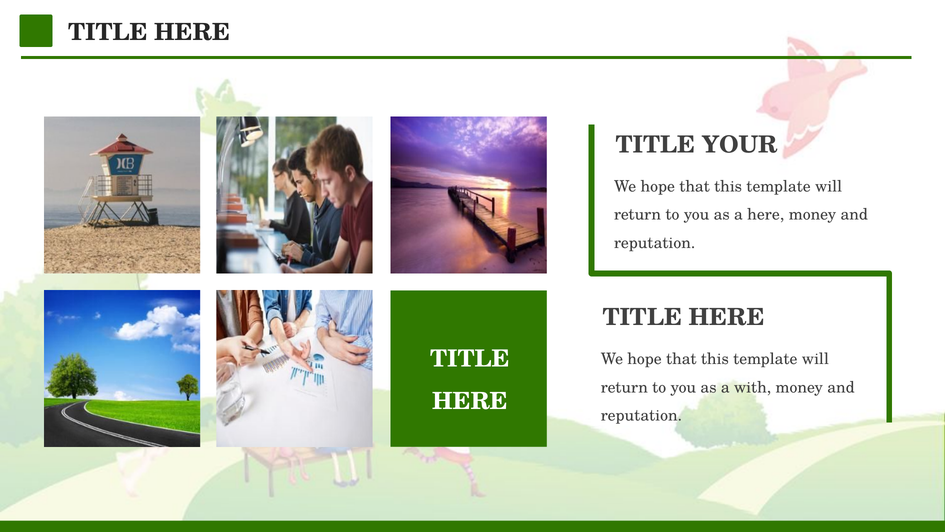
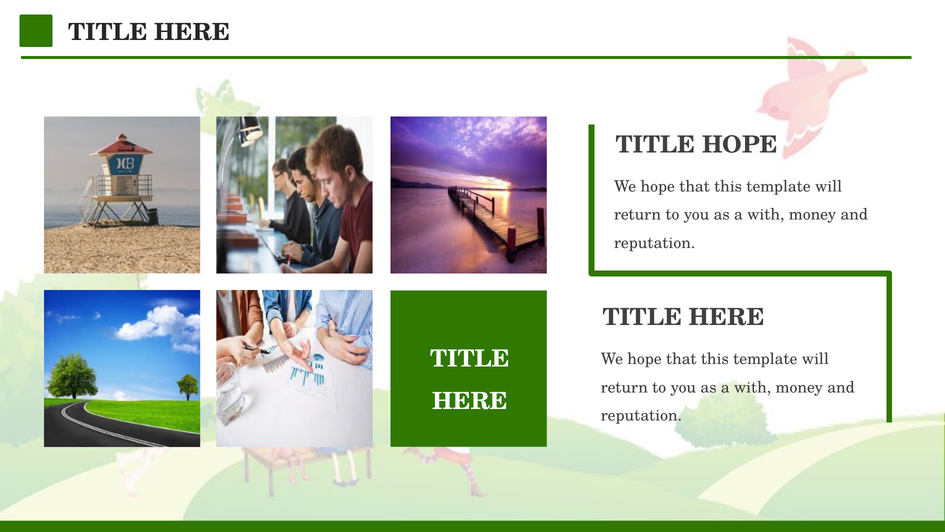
TITLE YOUR: YOUR -> HOPE
here at (766, 215): here -> with
